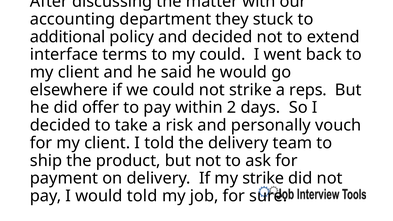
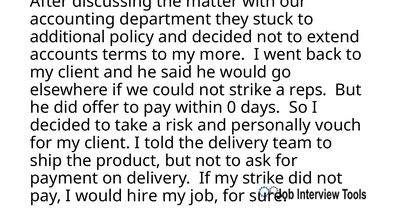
interface: interface -> accounts
my could: could -> more
2: 2 -> 0
would told: told -> hire
